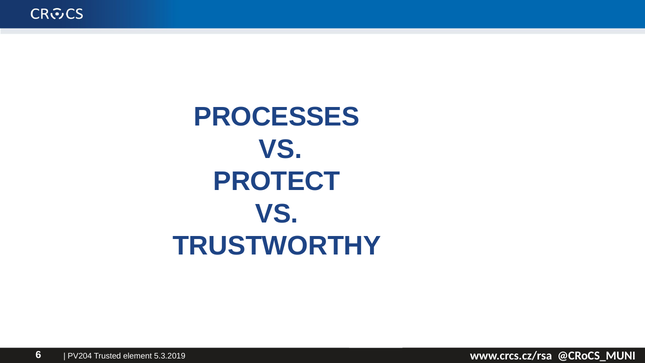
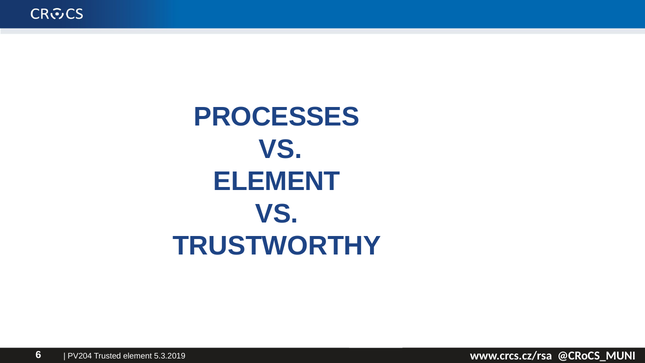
PROTECT at (277, 181): PROTECT -> ELEMENT
